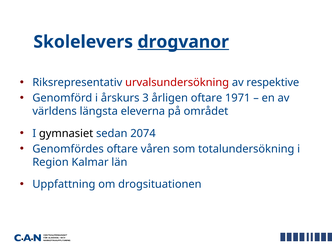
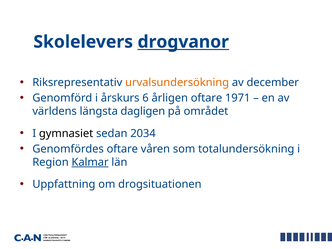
urvalsundersökning colour: red -> orange
respektive: respektive -> december
3: 3 -> 6
eleverna: eleverna -> dagligen
2074: 2074 -> 2034
Kalmar underline: none -> present
